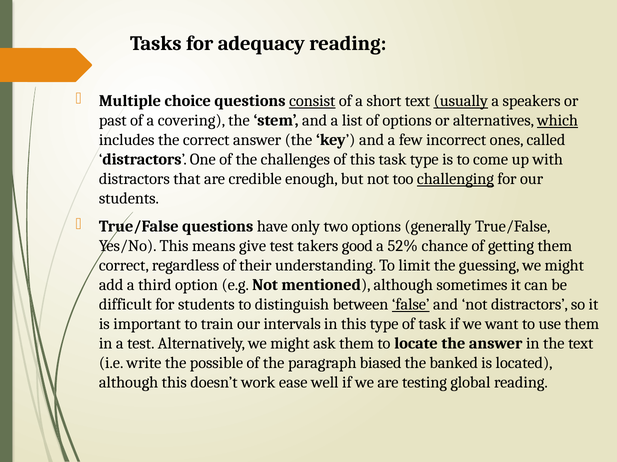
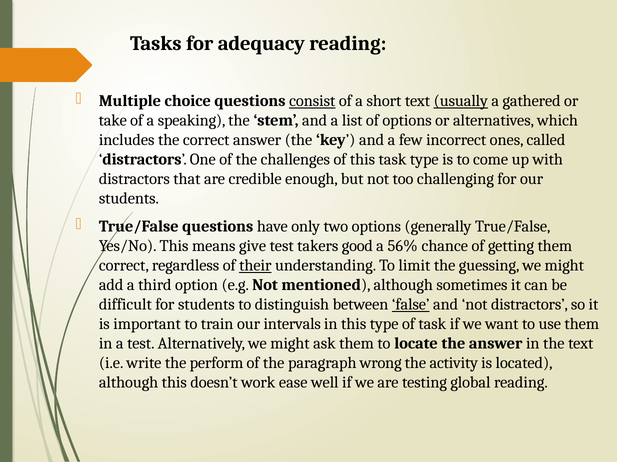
speakers: speakers -> gathered
past: past -> take
covering: covering -> speaking
which underline: present -> none
challenging underline: present -> none
52%: 52% -> 56%
their underline: none -> present
possible: possible -> perform
biased: biased -> wrong
banked: banked -> activity
